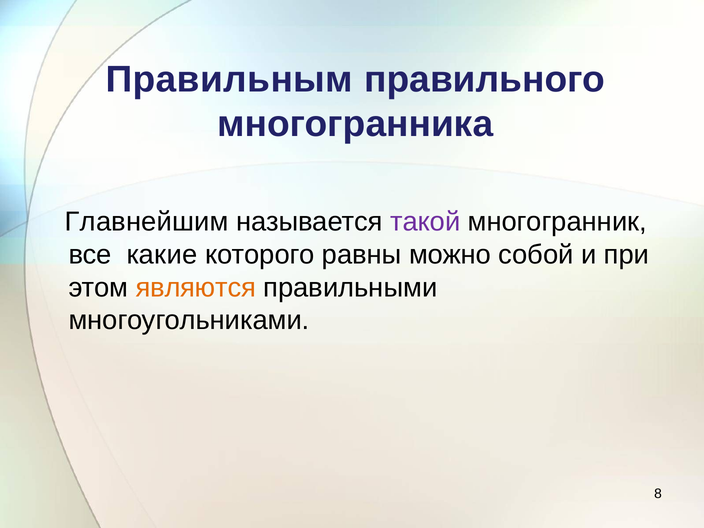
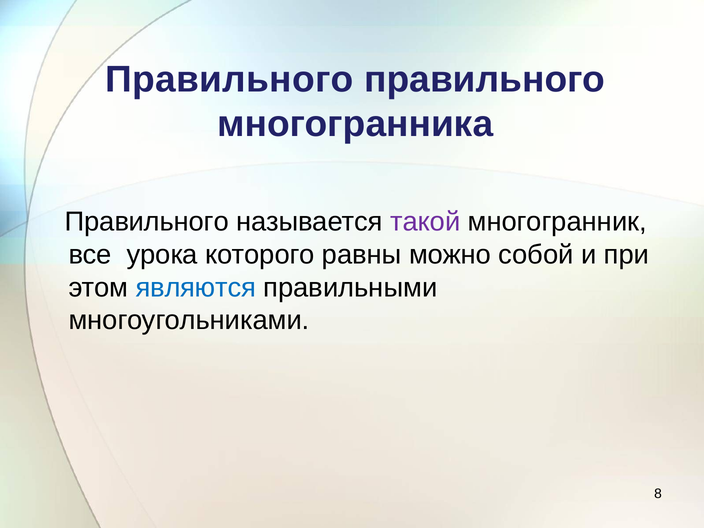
Правильным at (229, 79): Правильным -> Правильного
Главнейшим at (147, 222): Главнейшим -> Правильного
какие: какие -> урока
являются colour: orange -> blue
